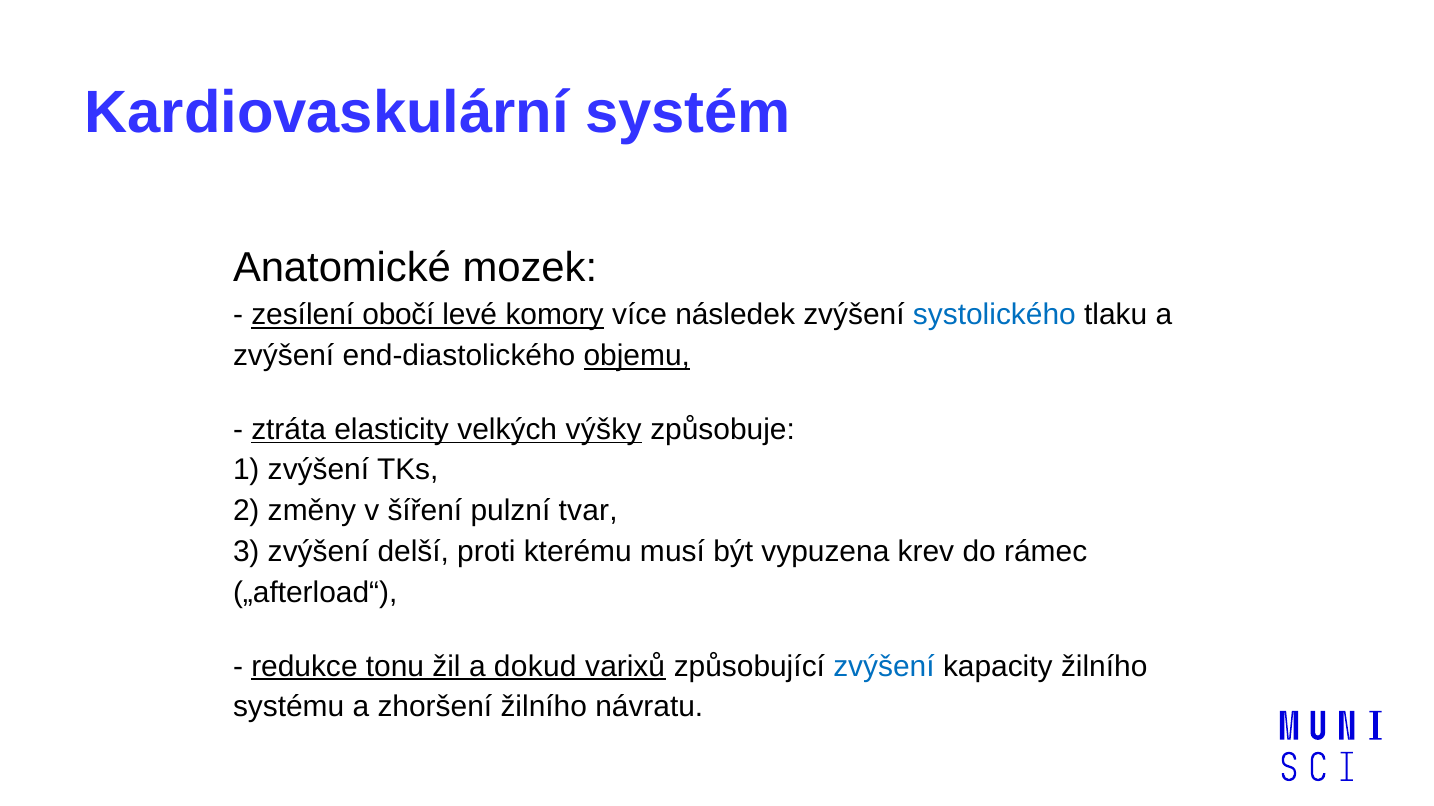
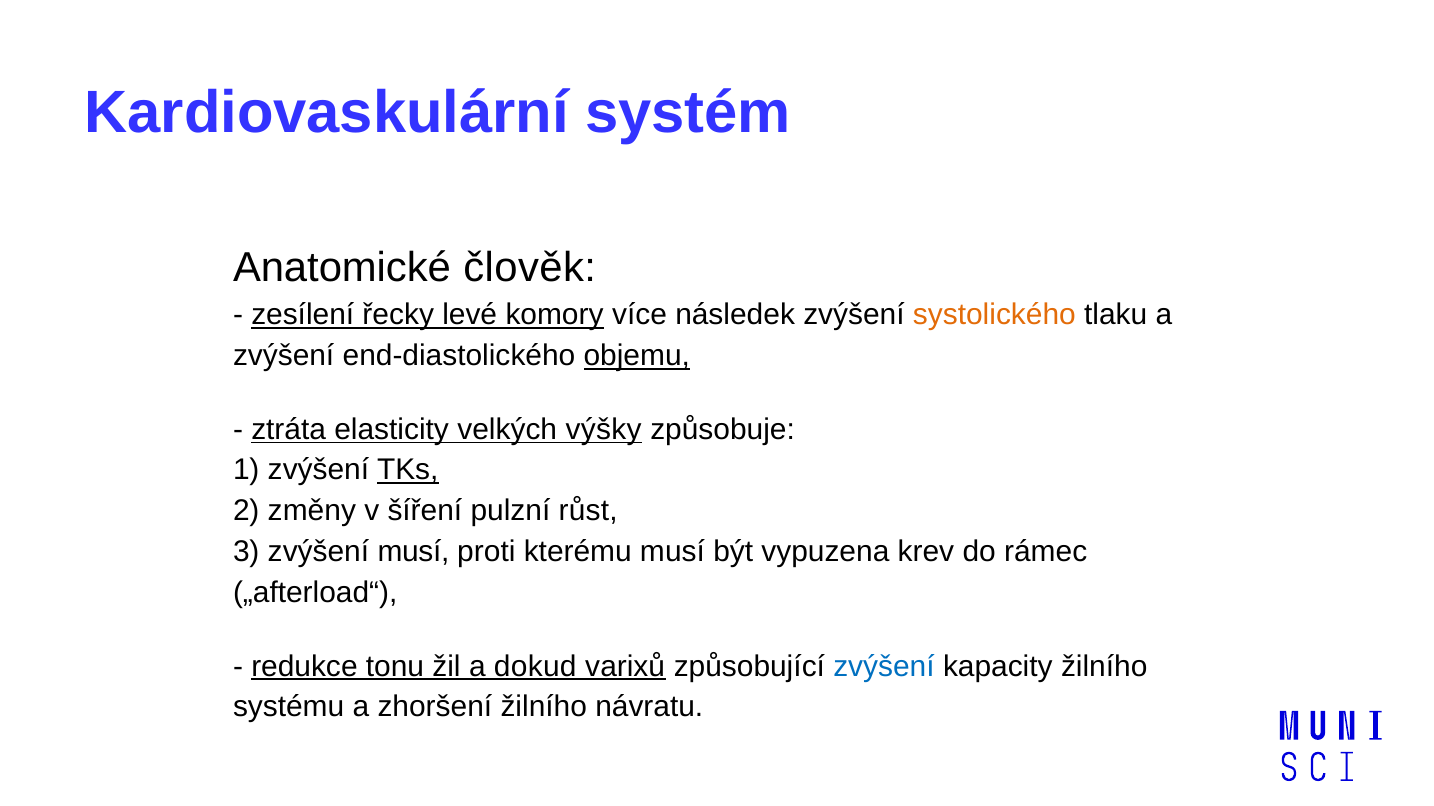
mozek: mozek -> člověk
obočí: obočí -> řecky
systolického colour: blue -> orange
TKs underline: none -> present
tvar: tvar -> růst
zvýšení delší: delší -> musí
